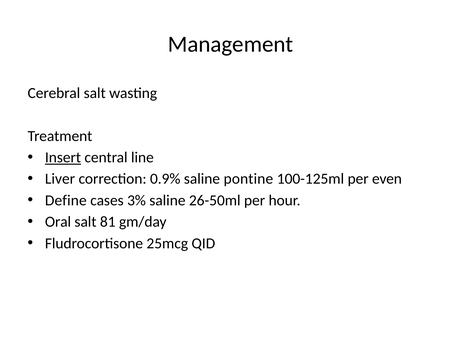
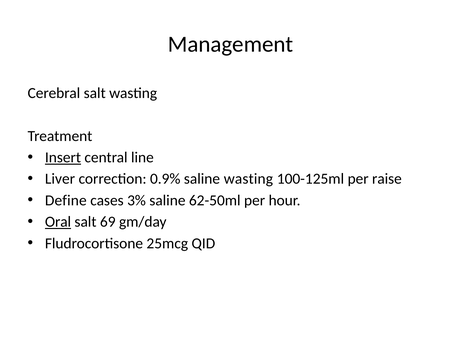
saline pontine: pontine -> wasting
even: even -> raise
26-50ml: 26-50ml -> 62-50ml
Oral underline: none -> present
81: 81 -> 69
